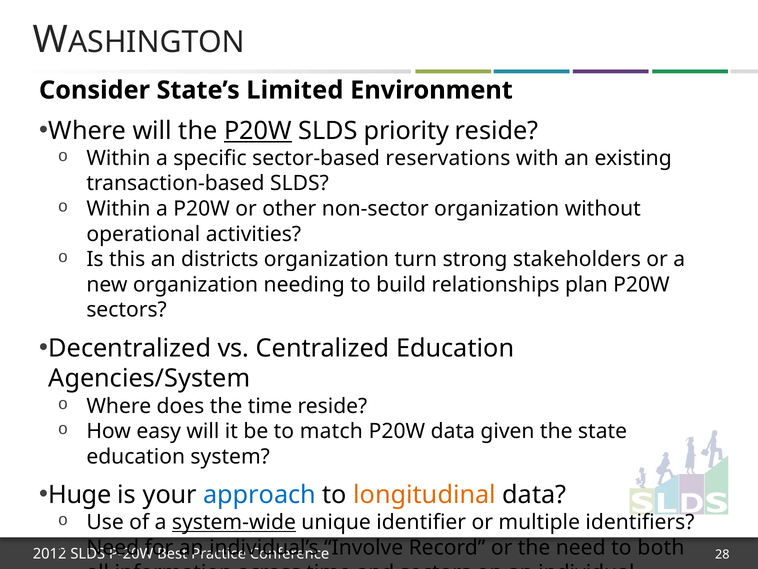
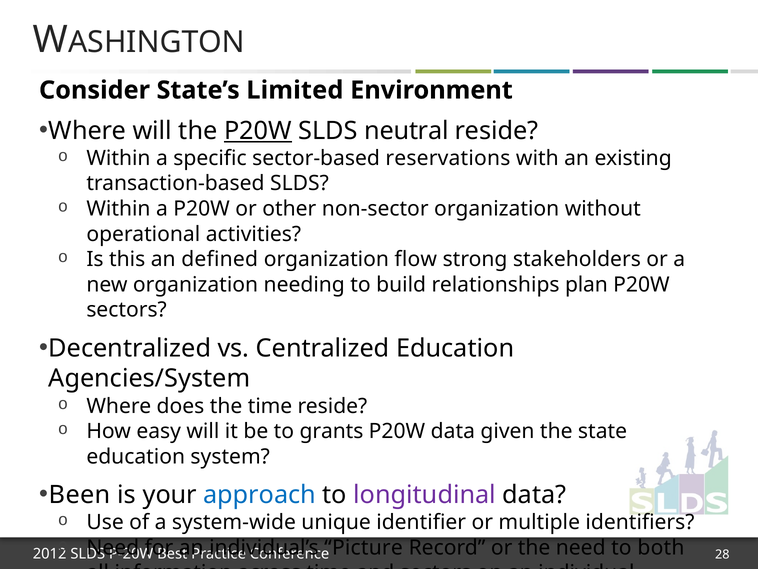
priority: priority -> neutral
districts: districts -> defined
turn: turn -> flow
match: match -> grants
Huge: Huge -> Been
longitudinal colour: orange -> purple
system-wide underline: present -> none
Involve: Involve -> Picture
